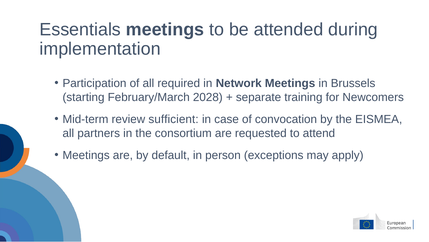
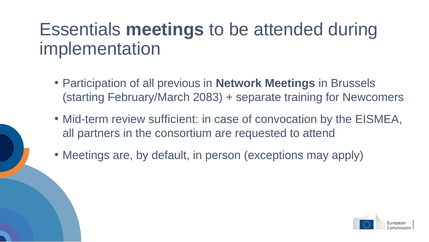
required: required -> previous
2028: 2028 -> 2083
